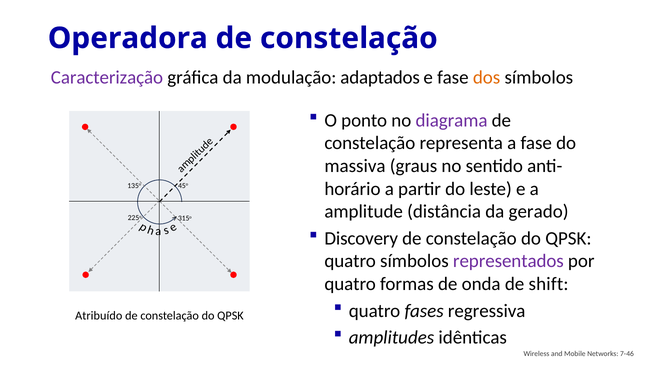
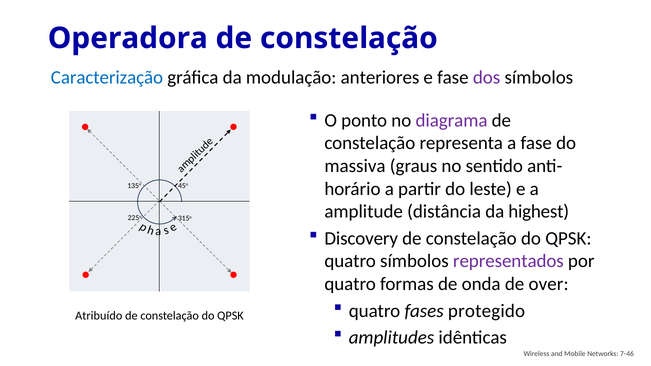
Caracterização colour: purple -> blue
adaptados: adaptados -> anteriores
dos colour: orange -> purple
gerado: gerado -> highest
shift: shift -> over
regressiva: regressiva -> protegido
